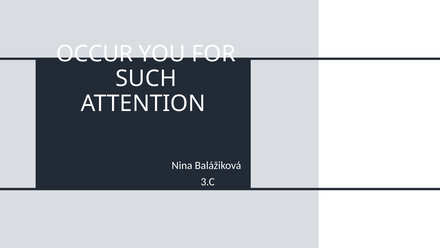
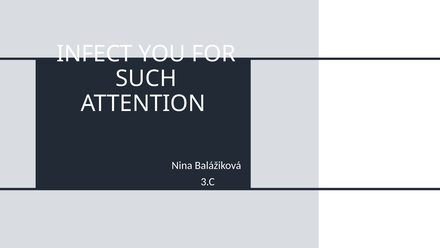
OCCUR: OCCUR -> INFECT
